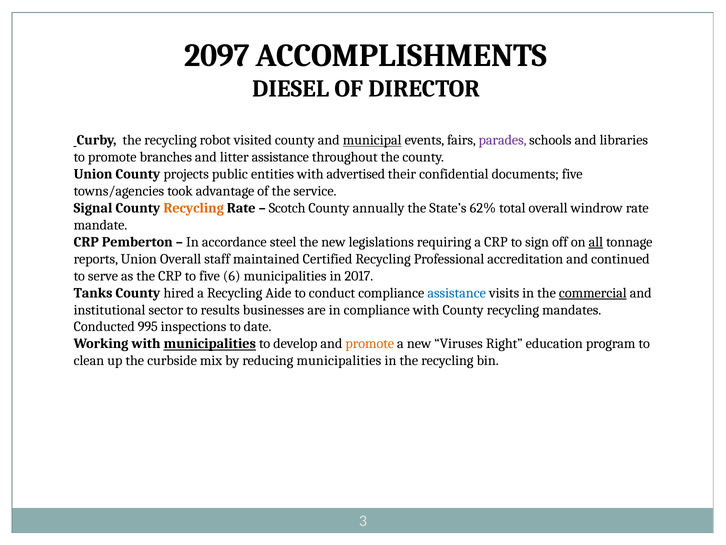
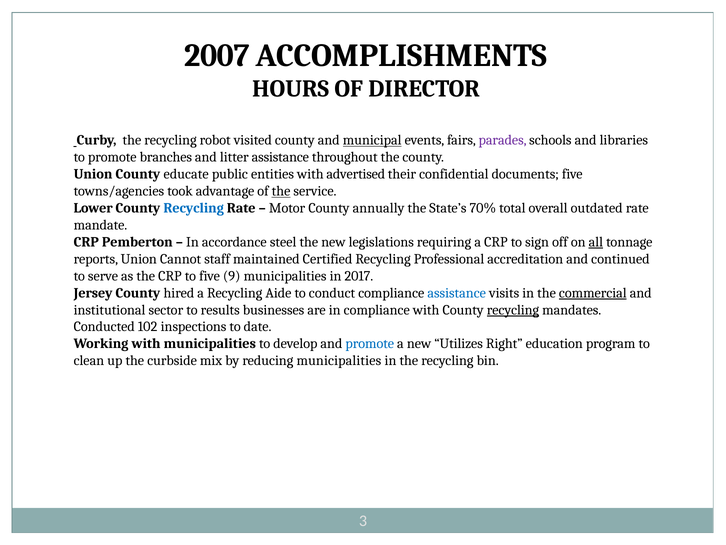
2097: 2097 -> 2007
DIESEL: DIESEL -> HOURS
projects: projects -> educate
the at (281, 191) underline: none -> present
Signal: Signal -> Lower
Recycling at (194, 208) colour: orange -> blue
Scotch: Scotch -> Motor
62%: 62% -> 70%
windrow: windrow -> outdated
Union Overall: Overall -> Cannot
6: 6 -> 9
Tanks: Tanks -> Jersey
recycling at (513, 310) underline: none -> present
995: 995 -> 102
municipalities at (210, 343) underline: present -> none
promote at (370, 343) colour: orange -> blue
Viruses: Viruses -> Utilizes
